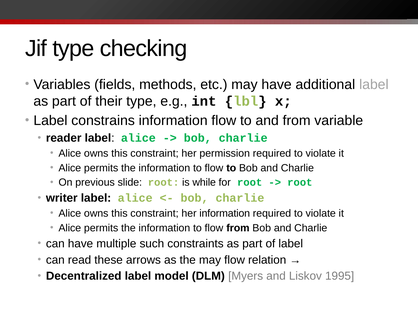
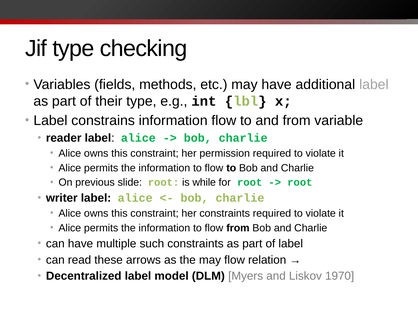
her information: information -> constraints
1995: 1995 -> 1970
